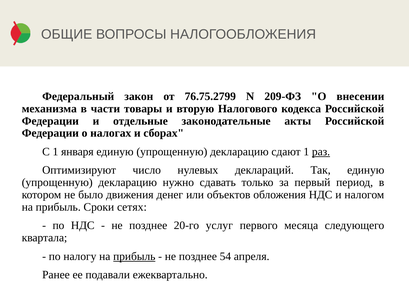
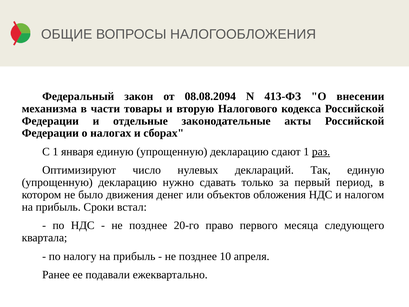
76.75.2799: 76.75.2799 -> 08.08.2094
209-ФЗ: 209-ФЗ -> 413-ФЗ
сетях: сетях -> встал
услуг: услуг -> право
прибыль at (134, 256) underline: present -> none
54: 54 -> 10
